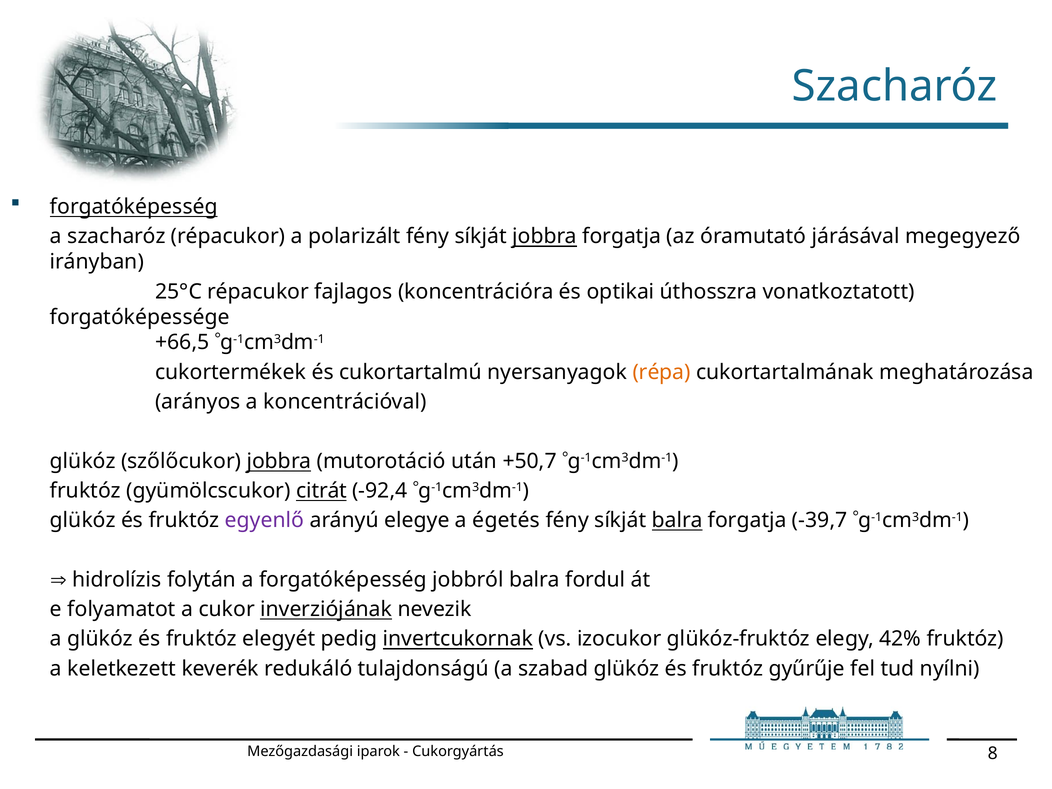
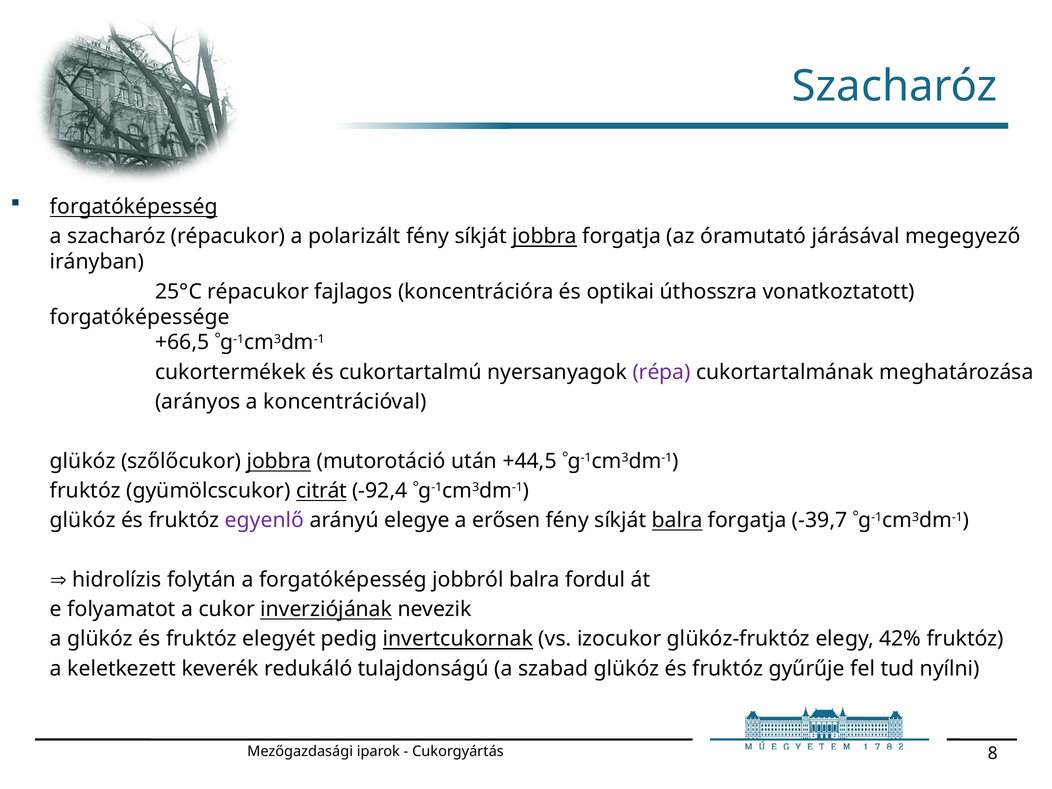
répa colour: orange -> purple
+50,7: +50,7 -> +44,5
égetés: égetés -> erősen
